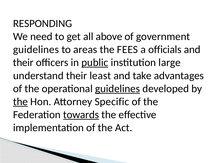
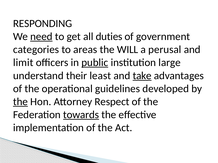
need underline: none -> present
above: above -> duties
guidelines at (36, 50): guidelines -> categories
FEES: FEES -> WILL
officials: officials -> perusal
their at (23, 63): their -> limit
take underline: none -> present
guidelines at (118, 89) underline: present -> none
Specific: Specific -> Respect
